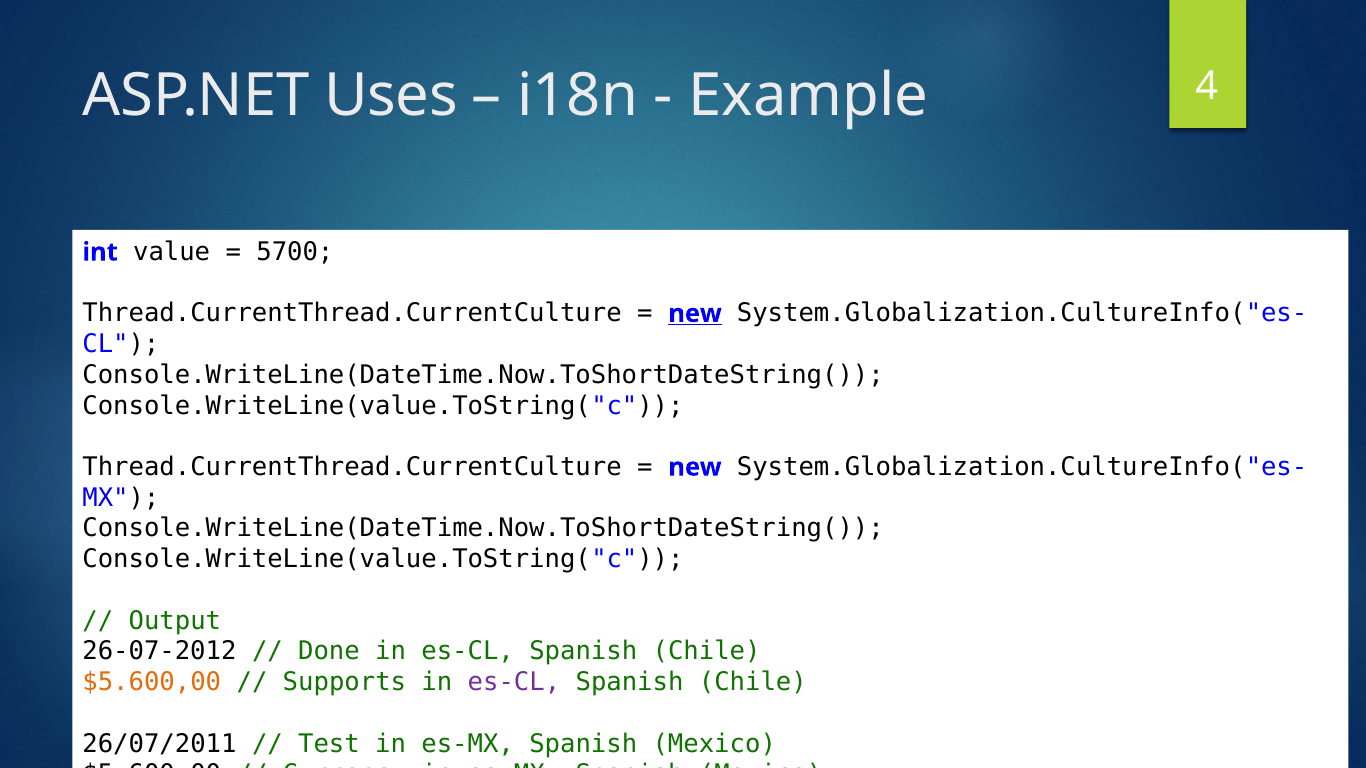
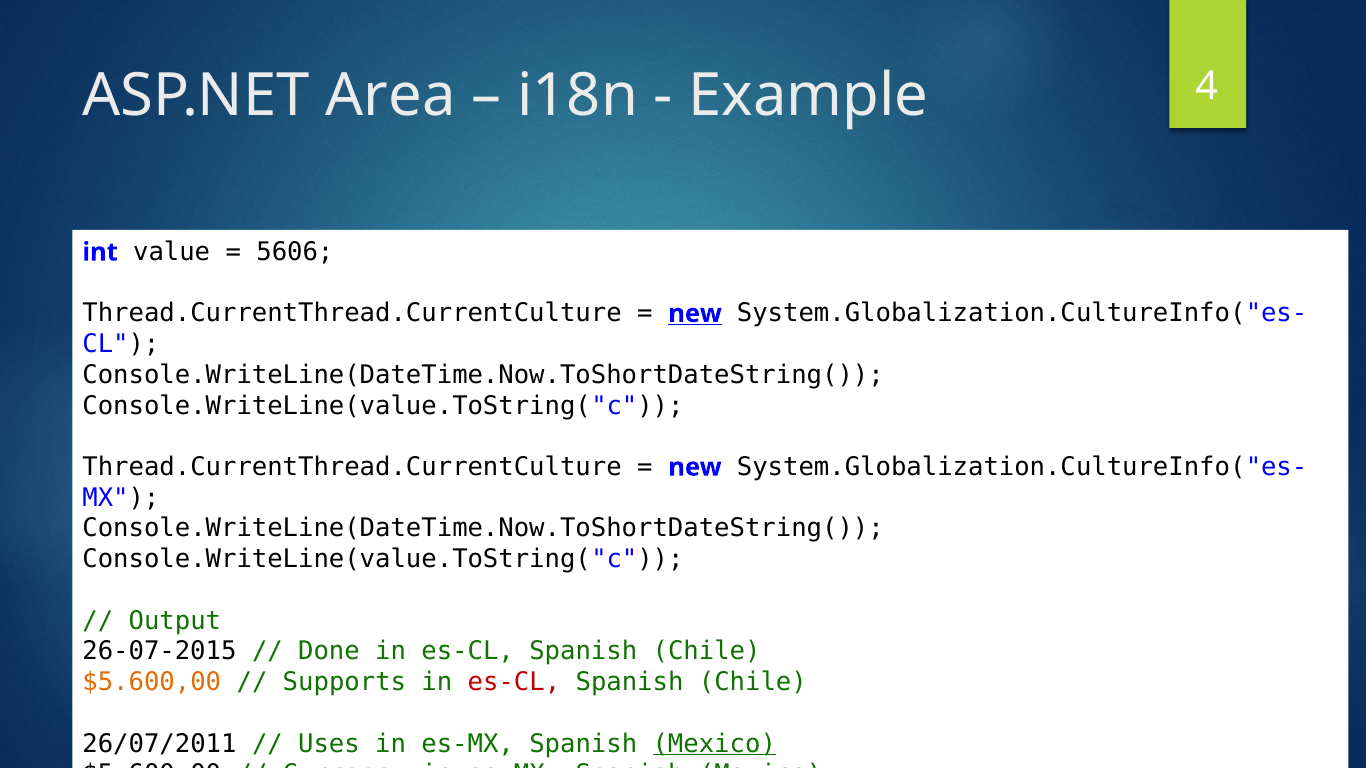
Uses: Uses -> Area
5700: 5700 -> 5606
26-07-2012: 26-07-2012 -> 26-07-2015
es-CL at (514, 682) colour: purple -> red
Test: Test -> Uses
Mexico at (714, 744) underline: none -> present
